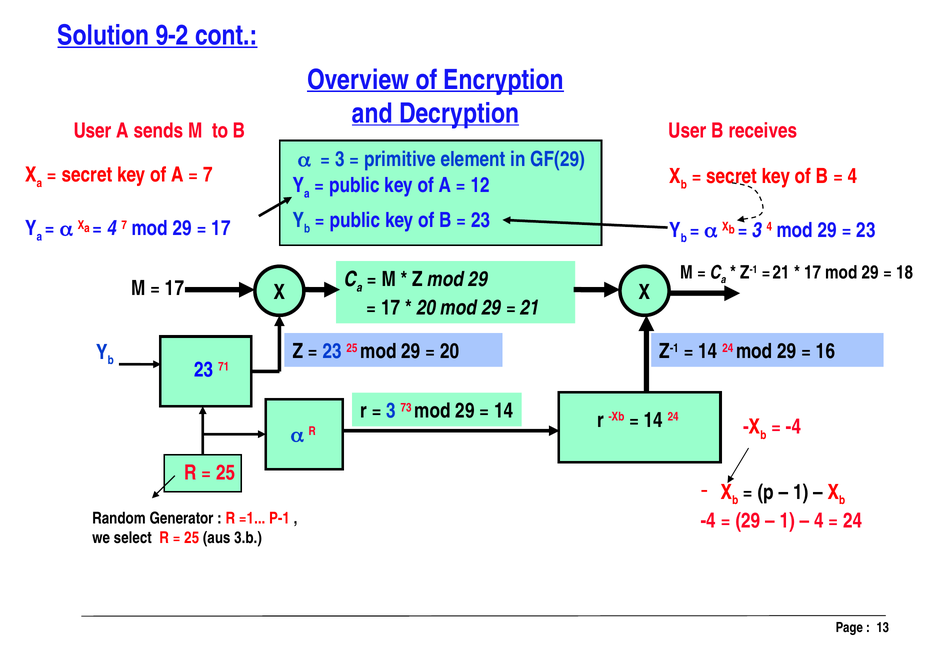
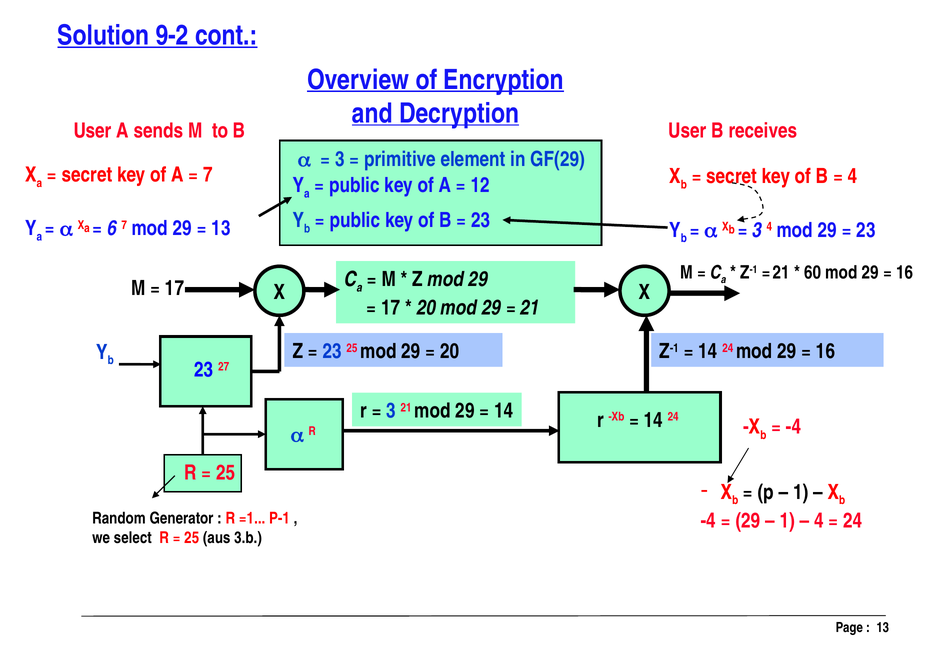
4 at (112, 229): 4 -> 6
17 at (221, 229): 17 -> 13
17 at (813, 273): 17 -> 60
18 at (905, 273): 18 -> 16
71: 71 -> 27
3 73: 73 -> 21
